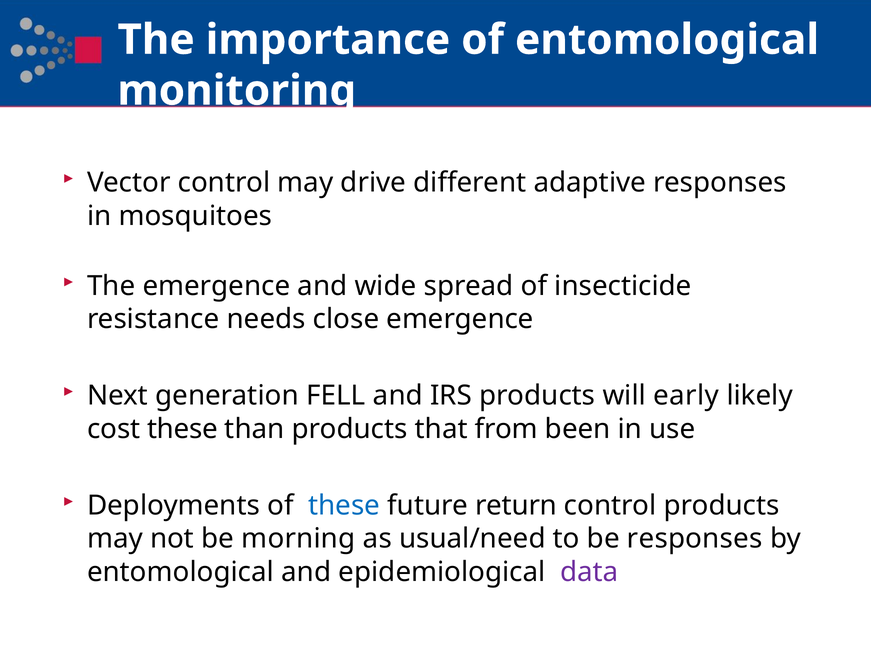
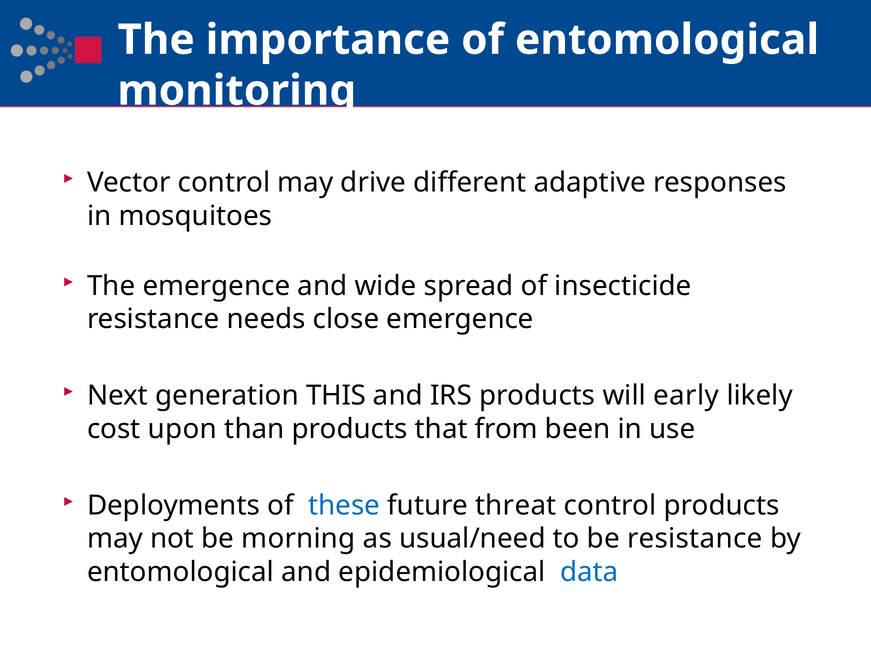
FELL: FELL -> THIS
cost these: these -> upon
return: return -> threat
be responses: responses -> resistance
data colour: purple -> blue
